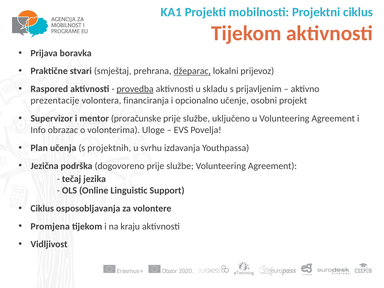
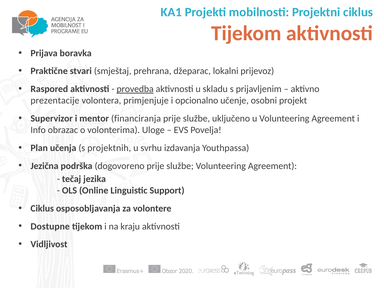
džeparac underline: present -> none
financiranja: financiranja -> primjenjuje
proračunske: proračunske -> financiranja
Promjena: Promjena -> Dostupne
